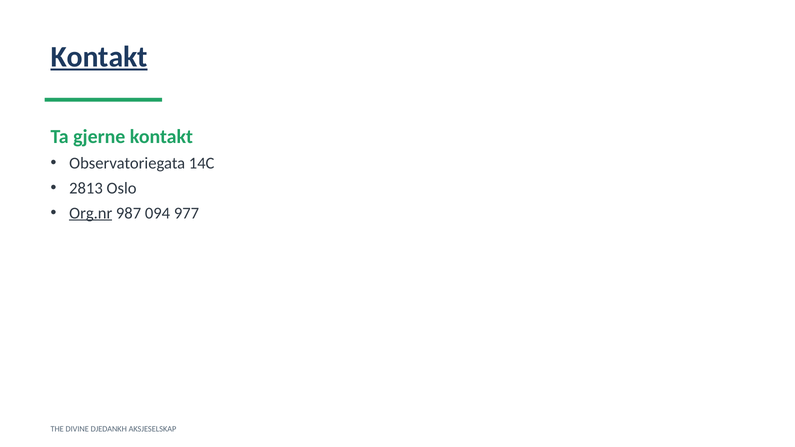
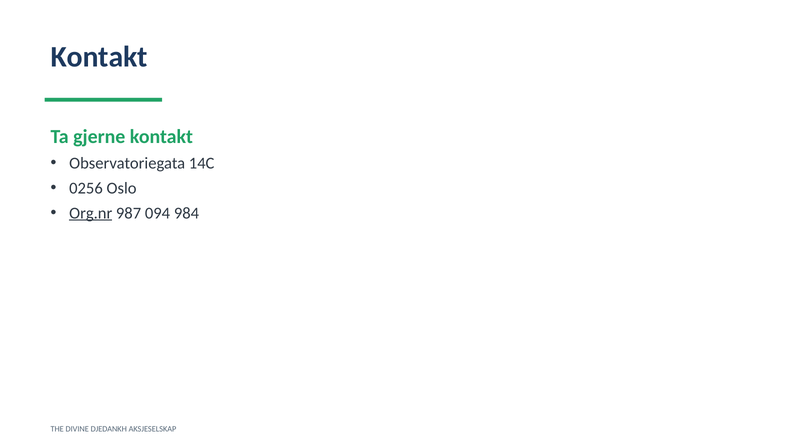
Kontakt at (99, 57) underline: present -> none
2813: 2813 -> 0256
977: 977 -> 984
